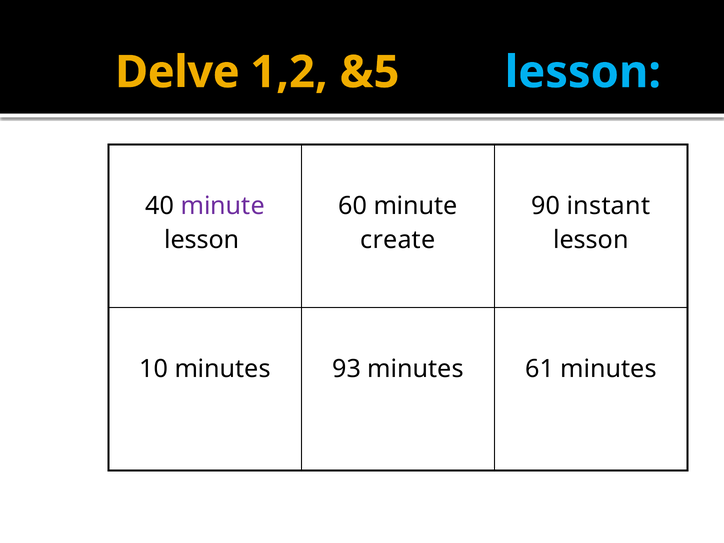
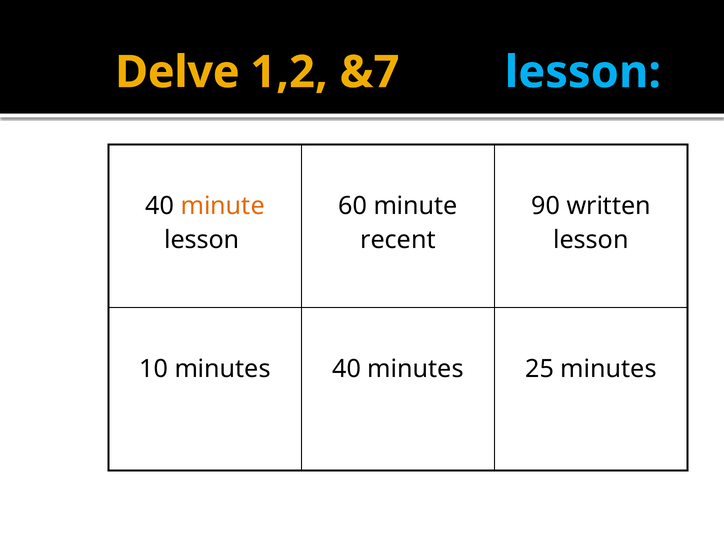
&5: &5 -> &7
minute at (223, 206) colour: purple -> orange
instant: instant -> written
create: create -> recent
minutes 93: 93 -> 40
61: 61 -> 25
